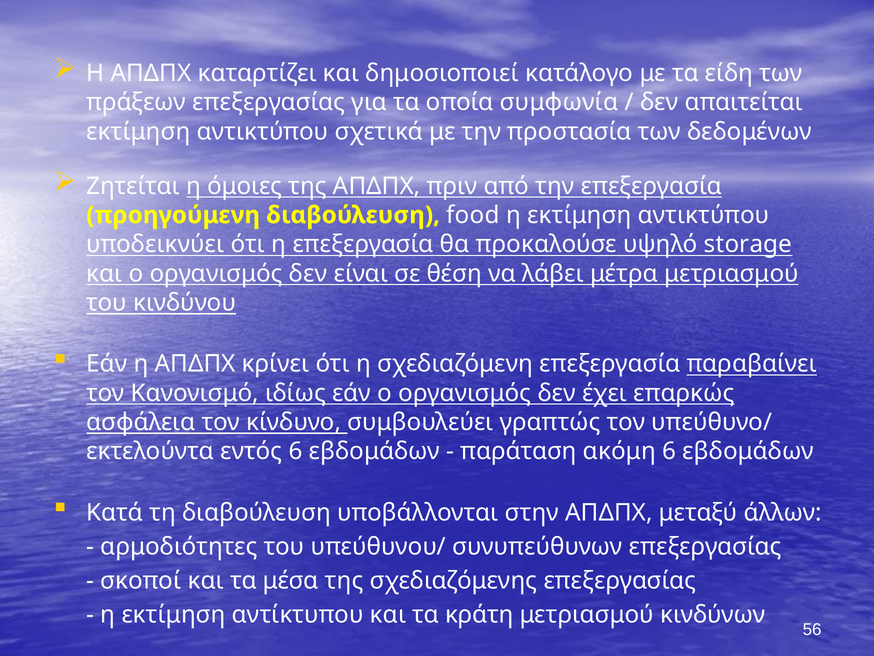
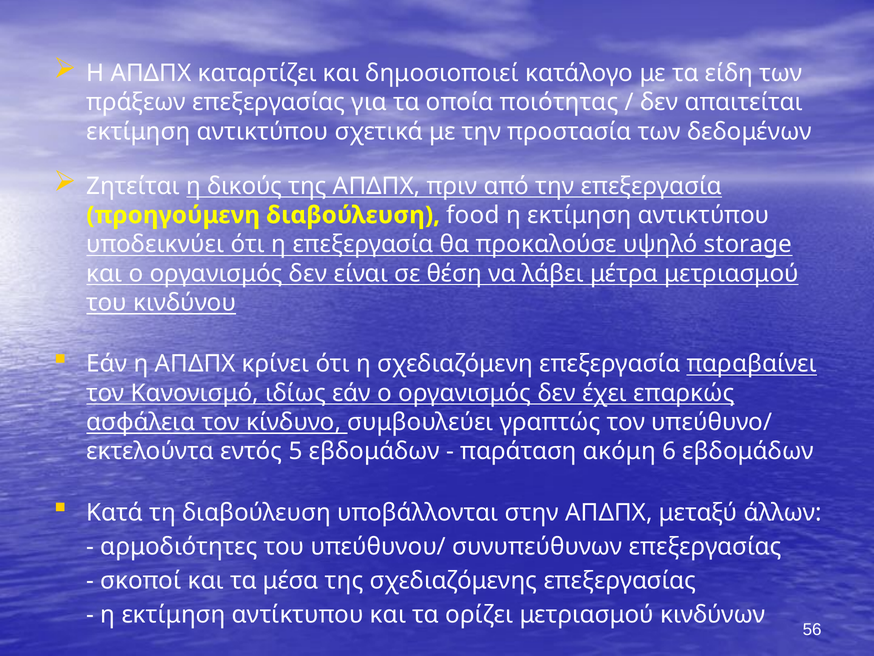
συμφωνία: συμφωνία -> ποιότητας
όμοιες: όμοιες -> δικούς
εντός 6: 6 -> 5
κράτη: κράτη -> ορίζει
